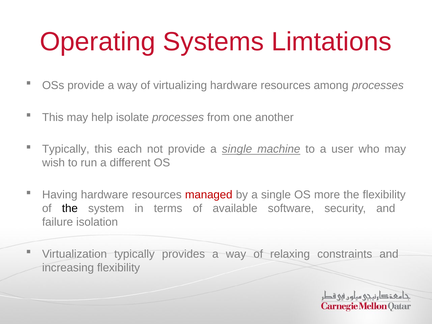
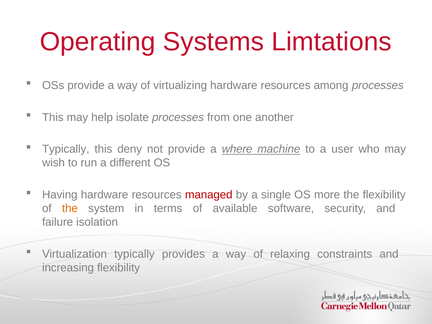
each: each -> deny
provide a single: single -> where
the at (70, 208) colour: black -> orange
